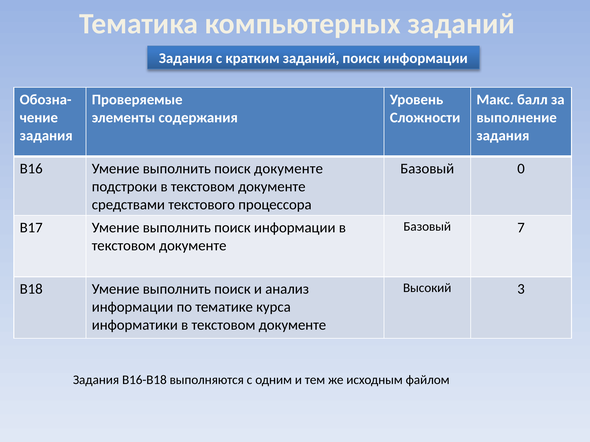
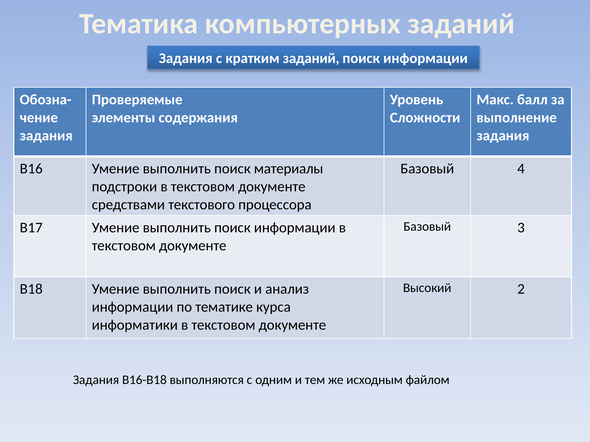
поиск документе: документе -> материалы
0: 0 -> 4
7: 7 -> 3
3: 3 -> 2
